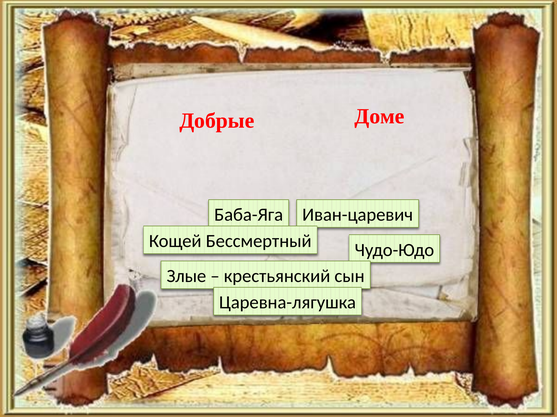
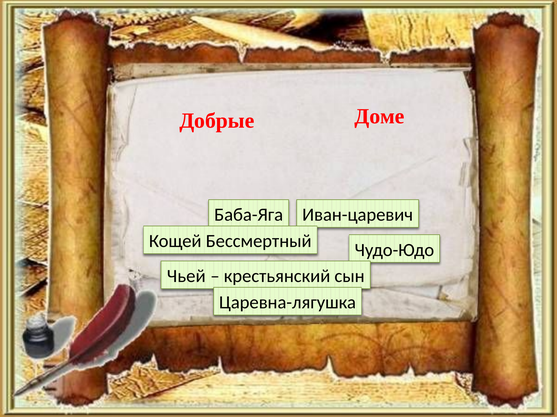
Злые: Злые -> Чьей
